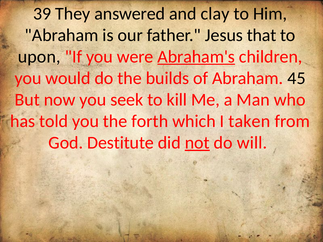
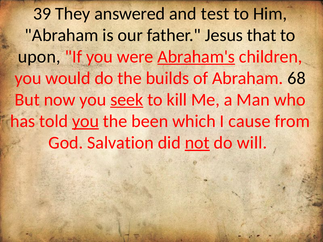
clay: clay -> test
45: 45 -> 68
seek underline: none -> present
you at (86, 121) underline: none -> present
forth: forth -> been
taken: taken -> cause
Destitute: Destitute -> Salvation
